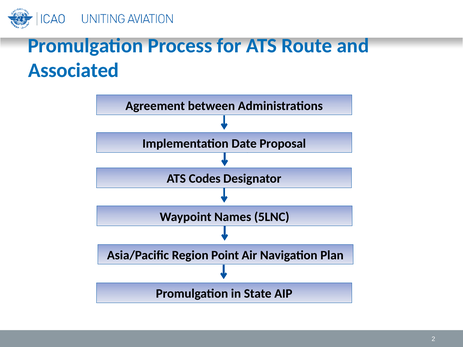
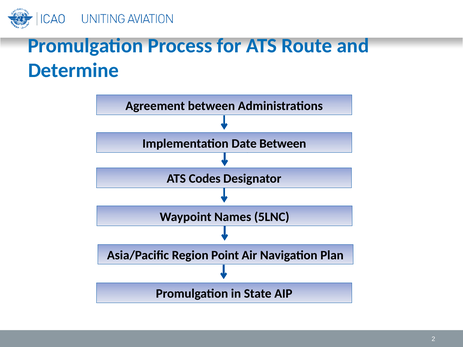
Associated: Associated -> Determine
Date Proposal: Proposal -> Between
